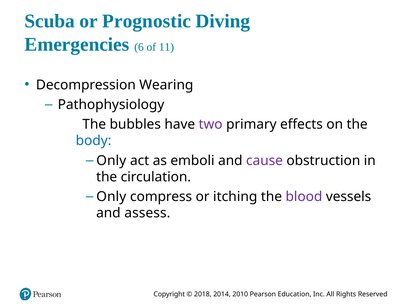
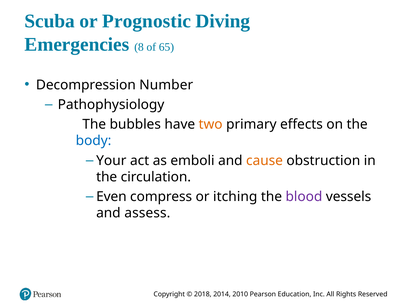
6: 6 -> 8
11: 11 -> 65
Wearing: Wearing -> Number
two colour: purple -> orange
Only at (111, 160): Only -> Your
cause colour: purple -> orange
Only at (111, 197): Only -> Even
